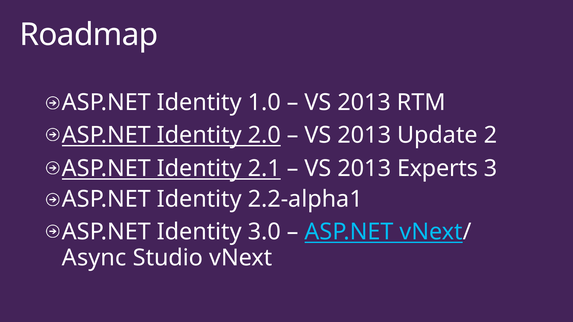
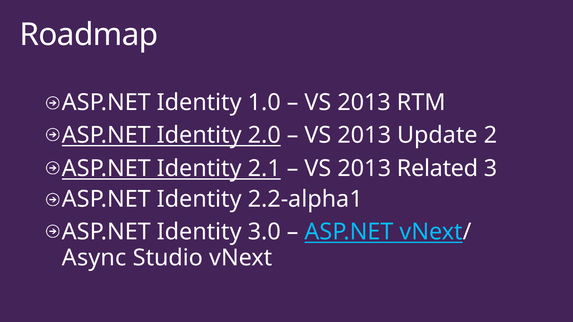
Experts: Experts -> Related
